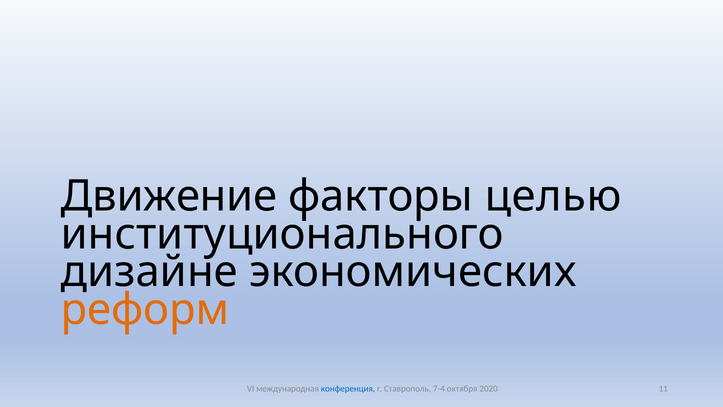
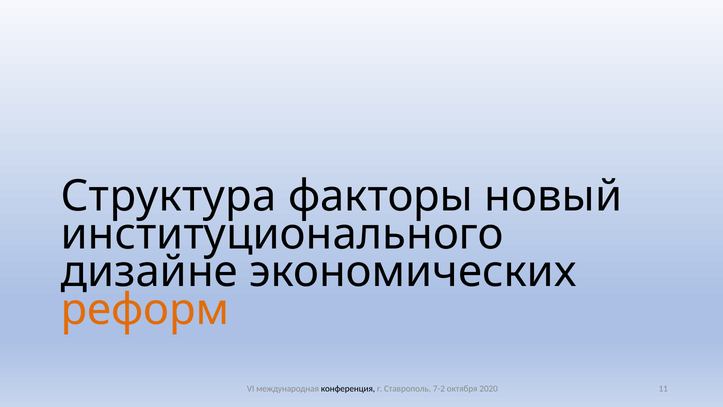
Движение: Движение -> Структура
целью: целью -> новый
конференция colour: blue -> black
7-4: 7-4 -> 7-2
